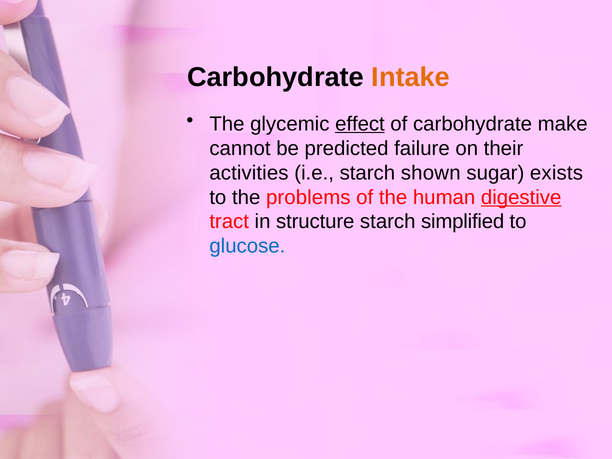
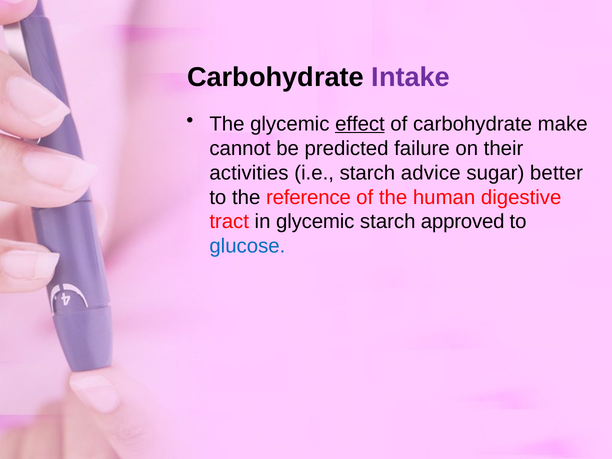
Intake colour: orange -> purple
shown: shown -> advice
exists: exists -> better
problems: problems -> reference
digestive underline: present -> none
in structure: structure -> glycemic
simplified: simplified -> approved
